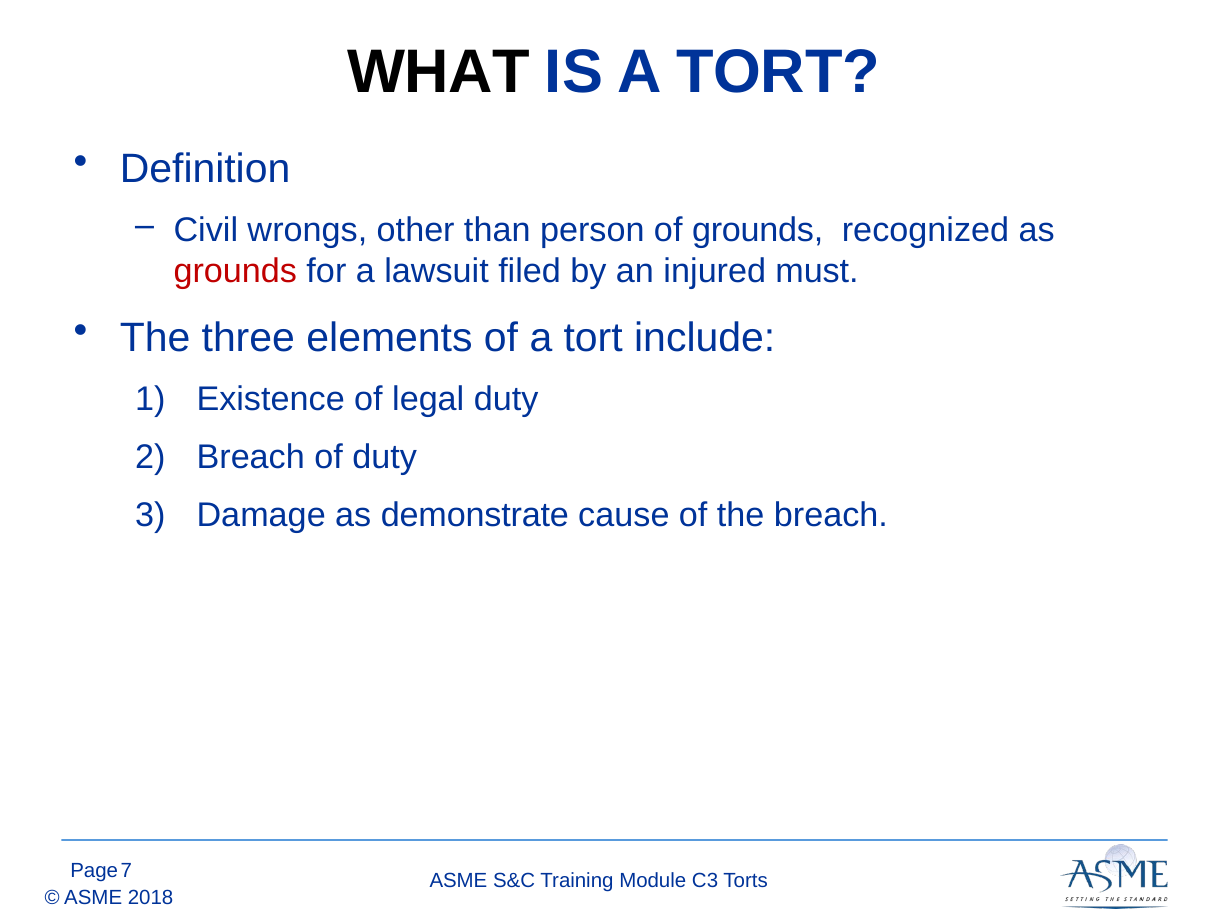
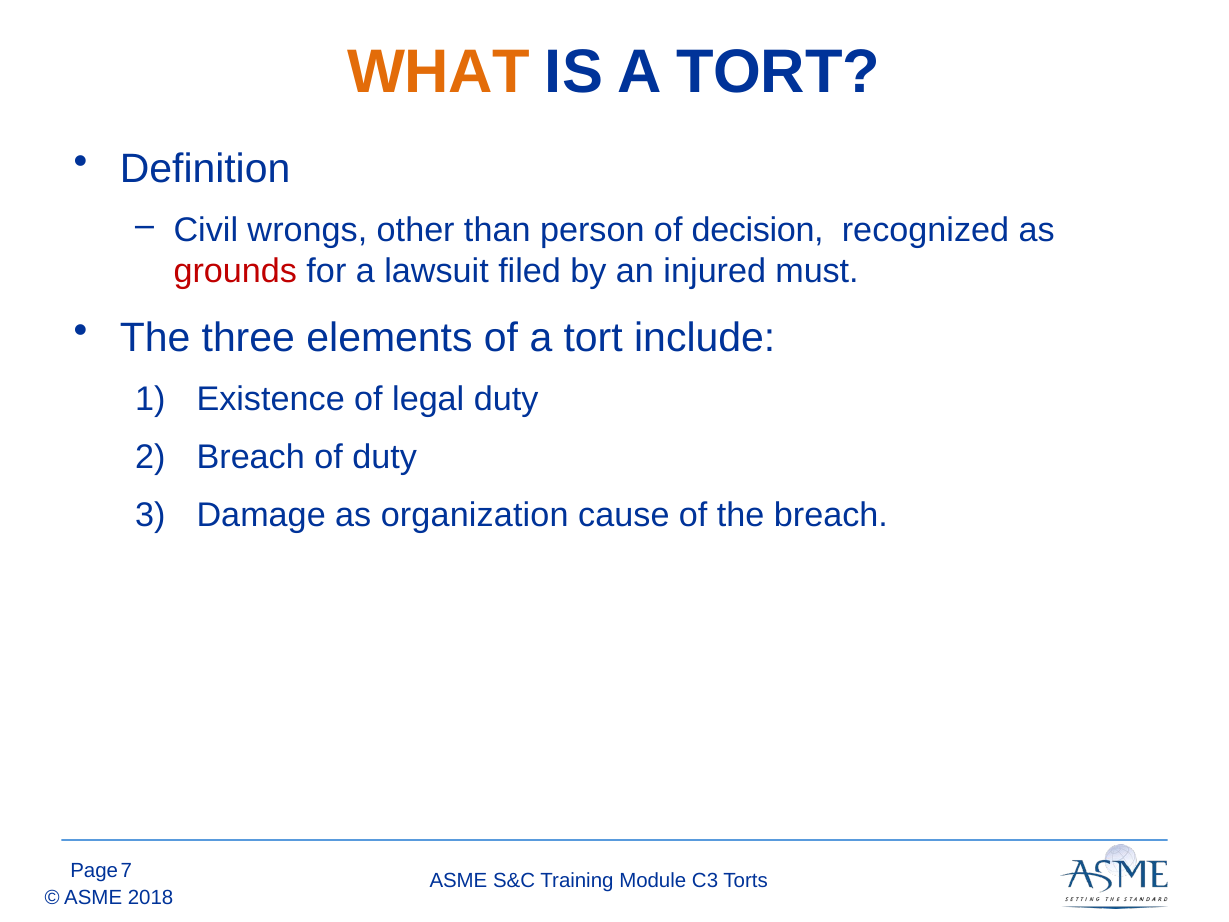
WHAT colour: black -> orange
of grounds: grounds -> decision
demonstrate: demonstrate -> organization
